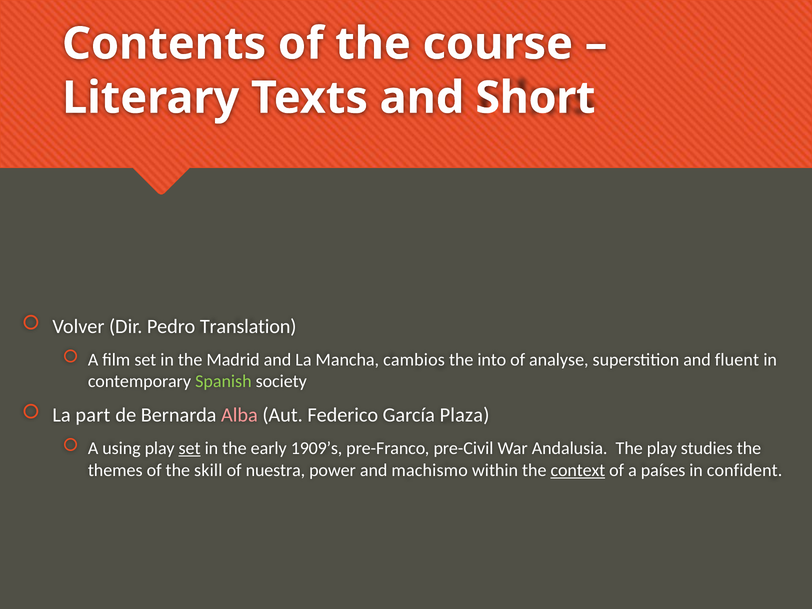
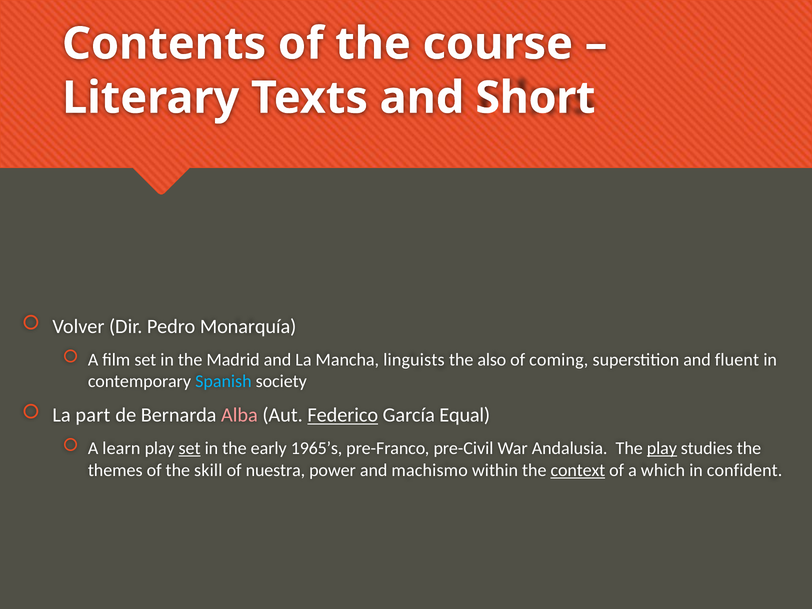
Translation: Translation -> Monarquía
cambios: cambios -> linguists
into: into -> also
analyse: analyse -> coming
Spanish colour: light green -> light blue
Federico underline: none -> present
Plaza: Plaza -> Equal
using: using -> learn
1909’s: 1909’s -> 1965’s
play at (662, 448) underline: none -> present
países: países -> which
